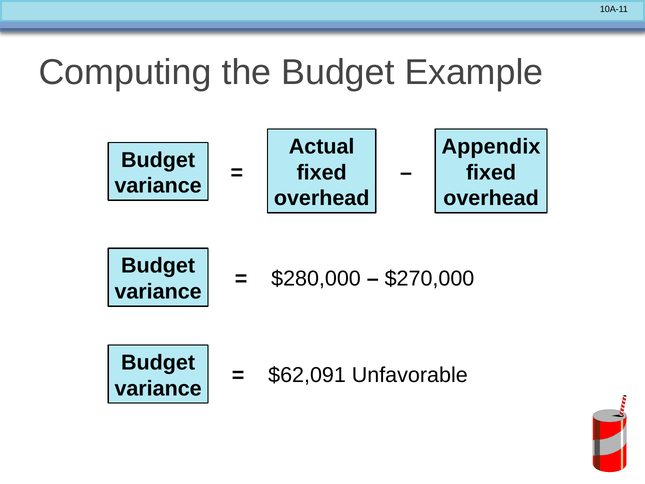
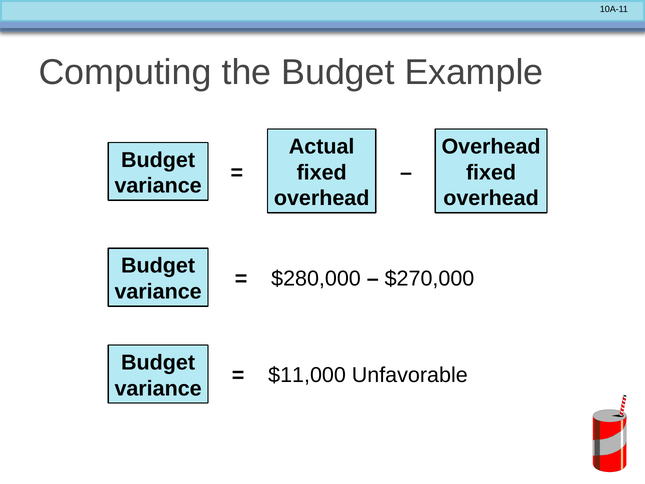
Appendix at (491, 147): Appendix -> Overhead
$62,091: $62,091 -> $11,000
